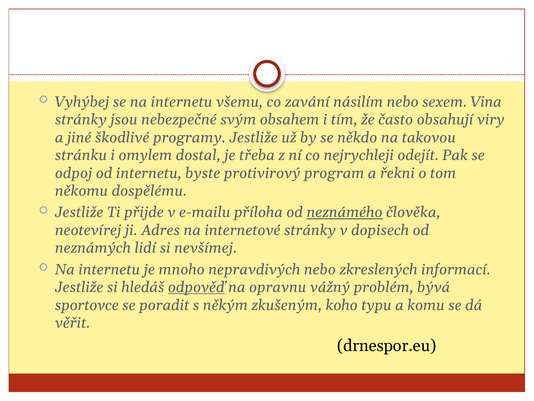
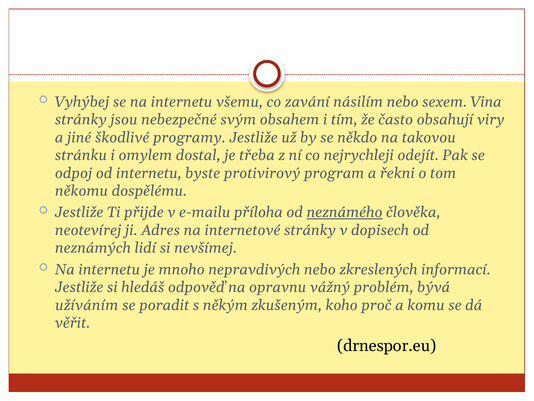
odpověď underline: present -> none
sportovce: sportovce -> užíváním
typu: typu -> proč
